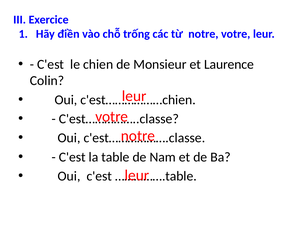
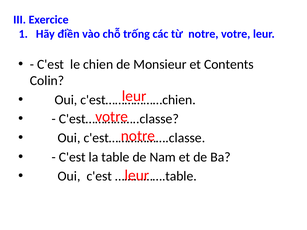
Laurence: Laurence -> Contents
